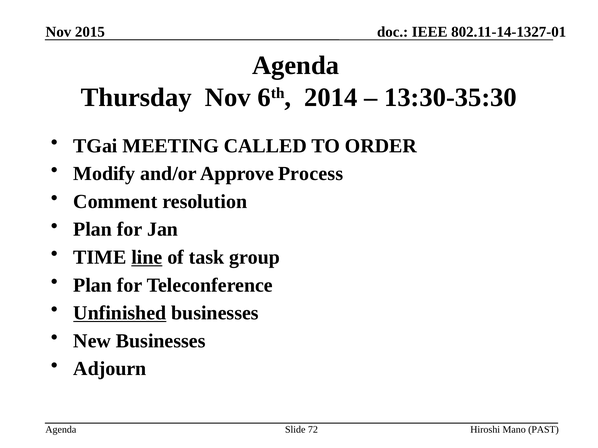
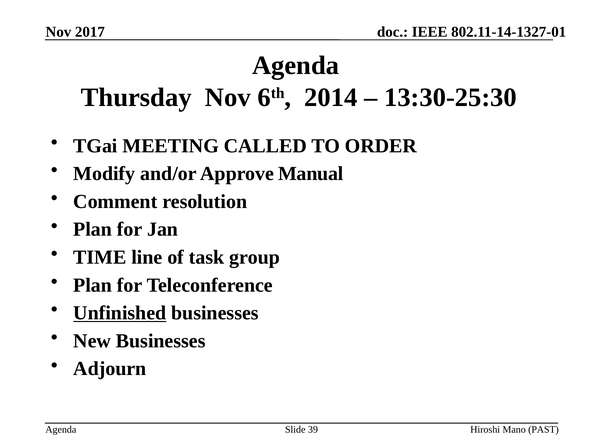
2015: 2015 -> 2017
13:30-35:30: 13:30-35:30 -> 13:30-25:30
Process: Process -> Manual
line underline: present -> none
72: 72 -> 39
